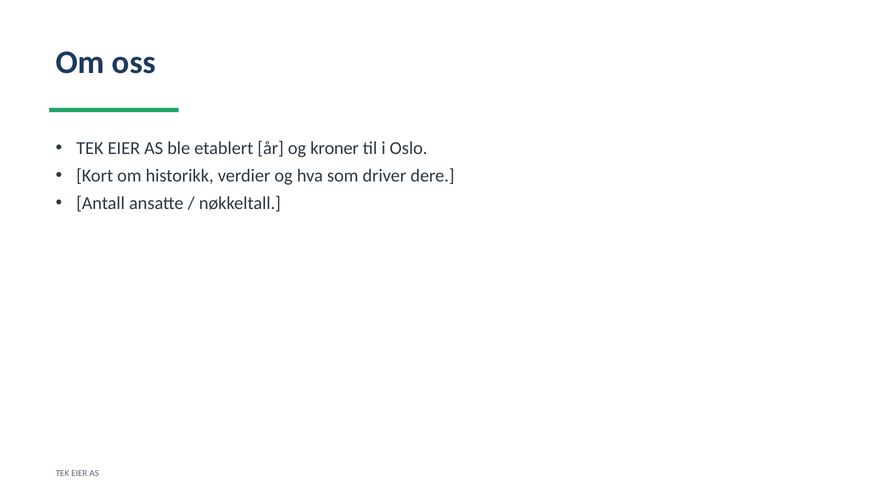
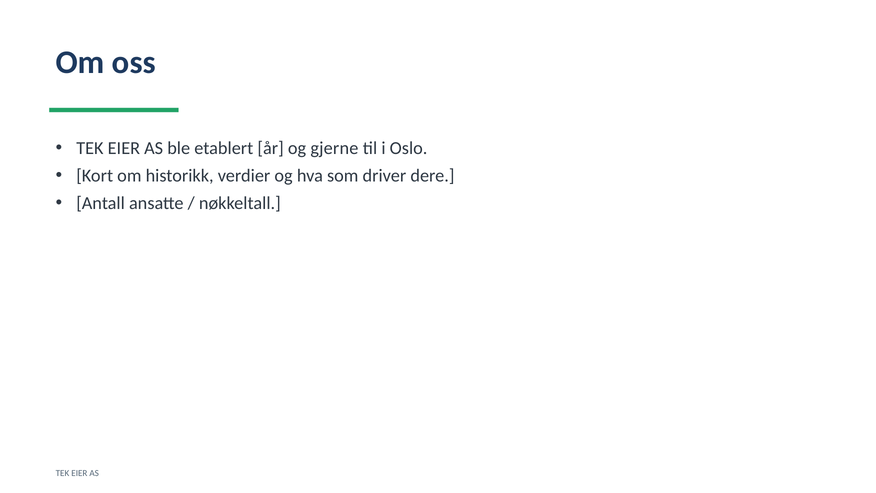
kroner: kroner -> gjerne
